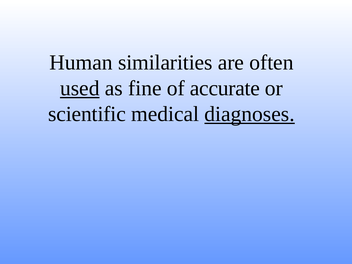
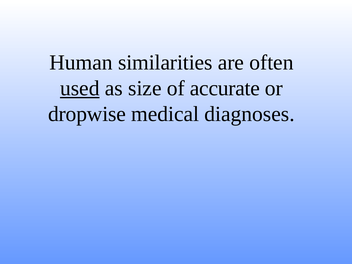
fine: fine -> size
scientific: scientific -> dropwise
diagnoses underline: present -> none
